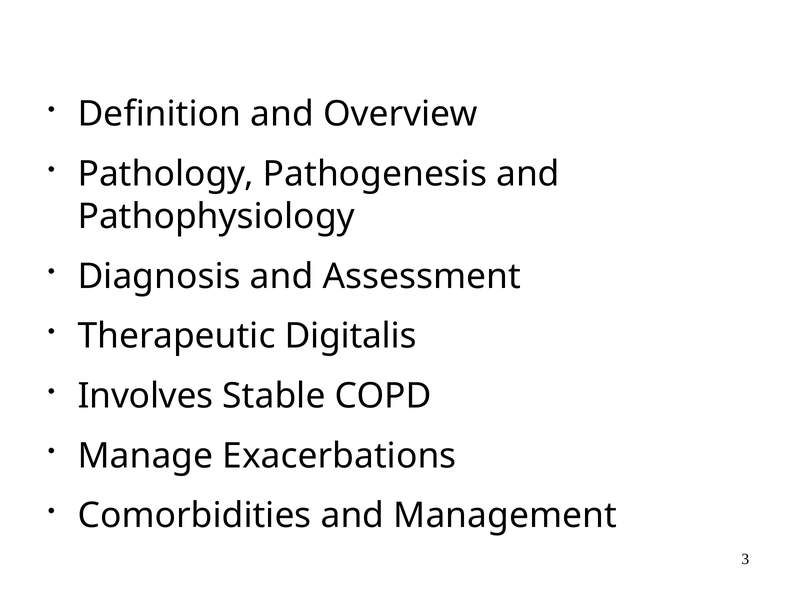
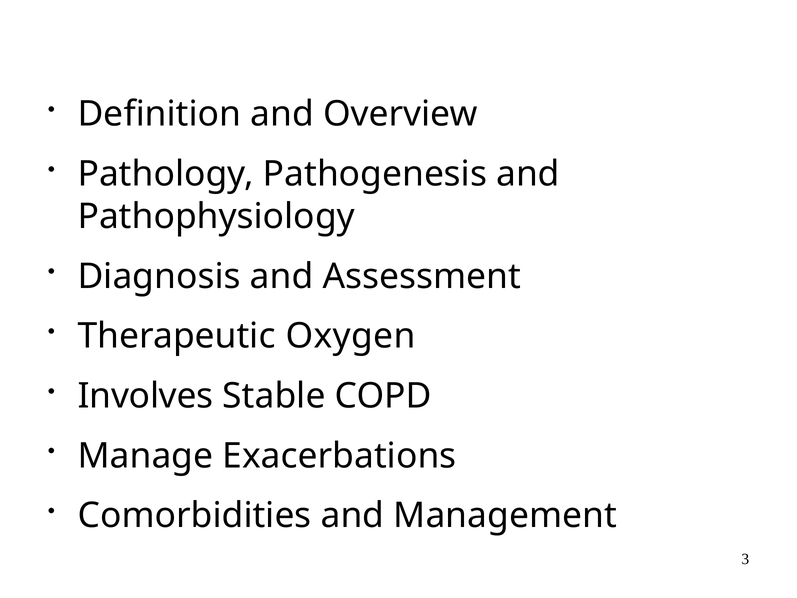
Digitalis: Digitalis -> Oxygen
